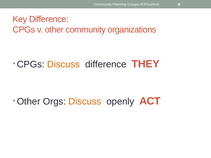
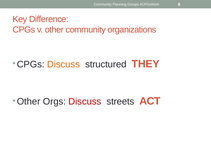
difference at (106, 64): difference -> structured
Discuss at (85, 102) colour: orange -> red
openly: openly -> streets
